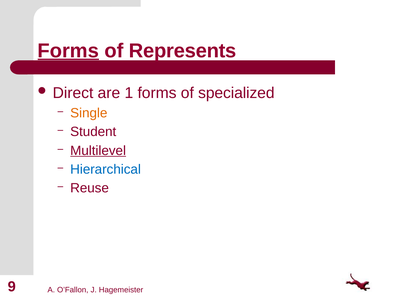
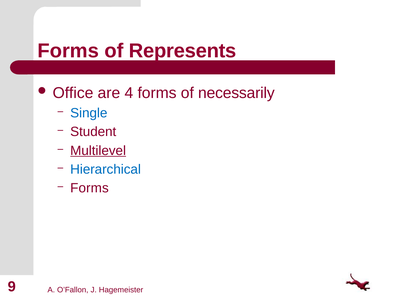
Forms at (68, 51) underline: present -> none
Direct: Direct -> Office
1: 1 -> 4
specialized: specialized -> necessarily
Single colour: orange -> blue
Reuse at (90, 188): Reuse -> Forms
